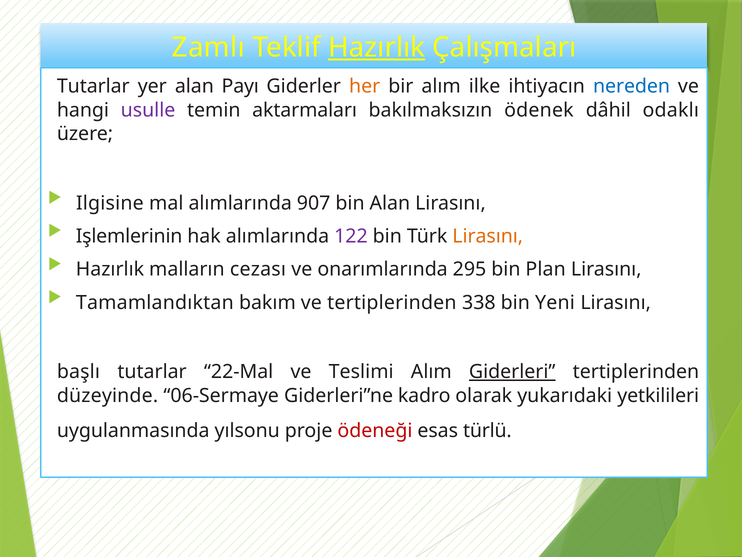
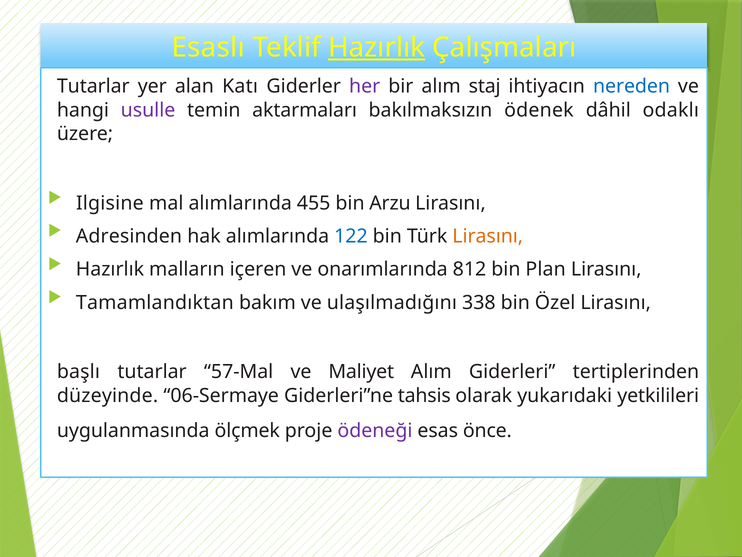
Zamlı: Zamlı -> Esaslı
Payı: Payı -> Katı
her colour: orange -> purple
ilke: ilke -> staj
907: 907 -> 455
bin Alan: Alan -> Arzu
Işlemlerinin: Işlemlerinin -> Adresinden
122 colour: purple -> blue
cezası: cezası -> içeren
295: 295 -> 812
ve tertiplerinden: tertiplerinden -> ulaşılmadığını
Yeni: Yeni -> Özel
22-Mal: 22-Mal -> 57-Mal
Teslimi: Teslimi -> Maliyet
Giderleri underline: present -> none
kadro: kadro -> tahsis
yılsonu: yılsonu -> ölçmek
ödeneği colour: red -> purple
türlü: türlü -> önce
